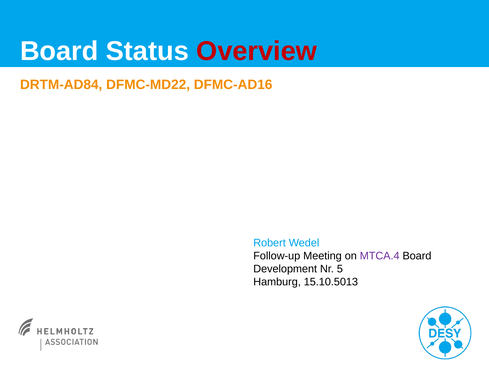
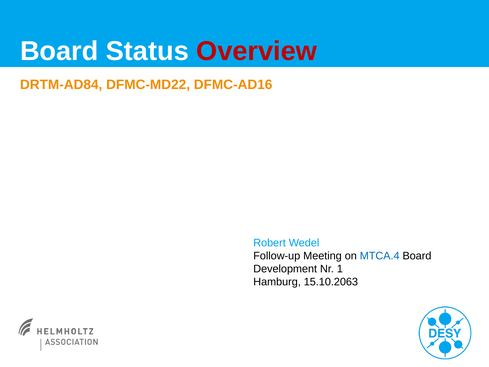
MTCA.4 colour: purple -> blue
5: 5 -> 1
15.10.5013: 15.10.5013 -> 15.10.2063
